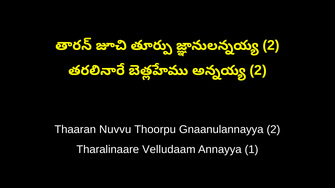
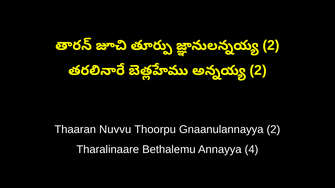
Velludaam: Velludaam -> Bethalemu
1: 1 -> 4
